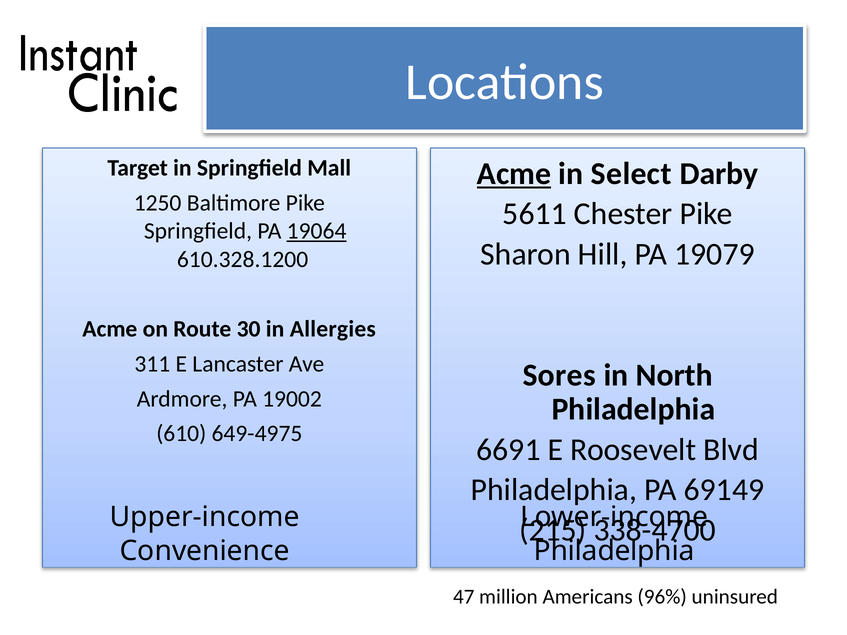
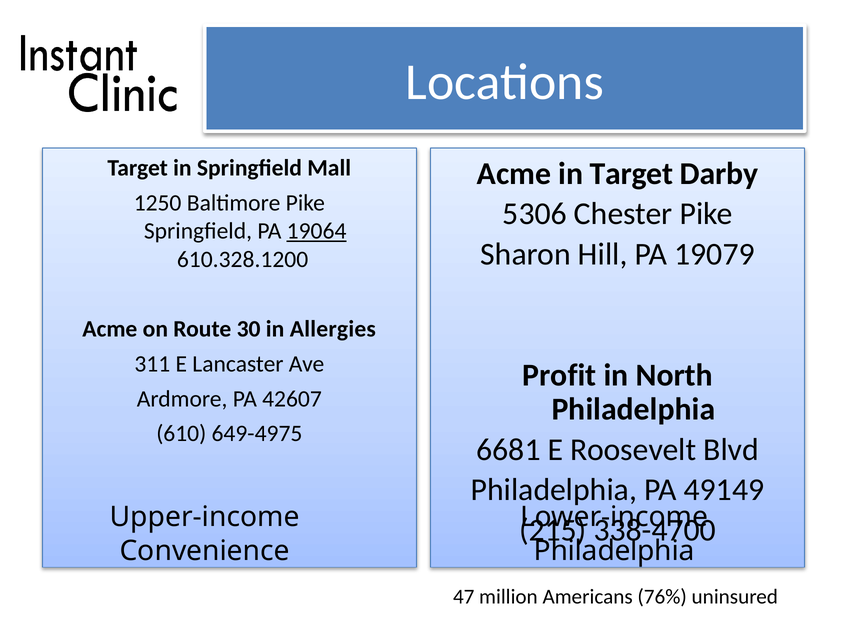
Acme at (514, 174) underline: present -> none
in Select: Select -> Target
5611: 5611 -> 5306
Sores: Sores -> Profit
19002: 19002 -> 42607
6691: 6691 -> 6681
69149: 69149 -> 49149
96%: 96% -> 76%
